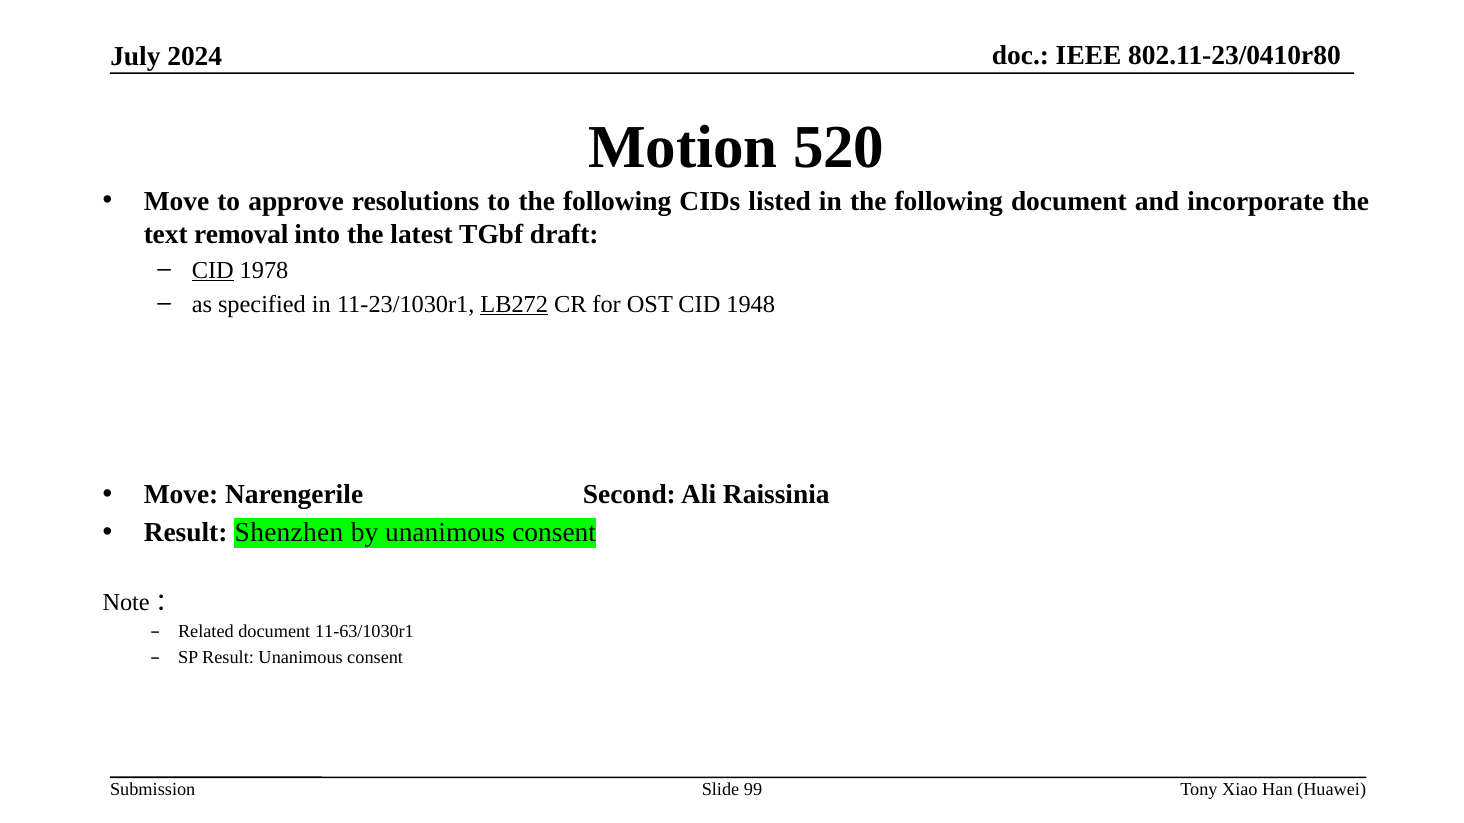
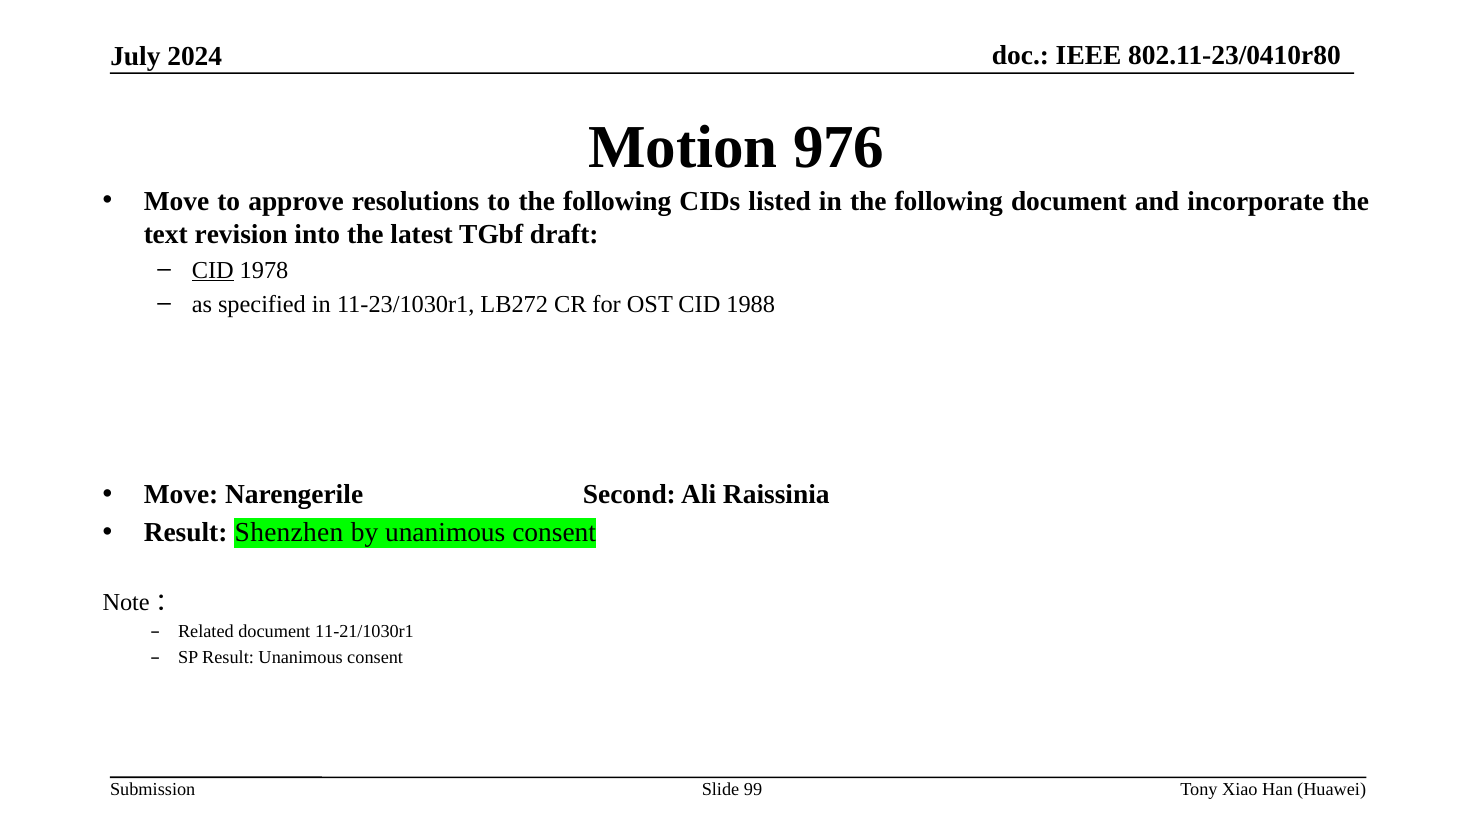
520: 520 -> 976
removal: removal -> revision
LB272 underline: present -> none
1948: 1948 -> 1988
11-63/1030r1: 11-63/1030r1 -> 11-21/1030r1
